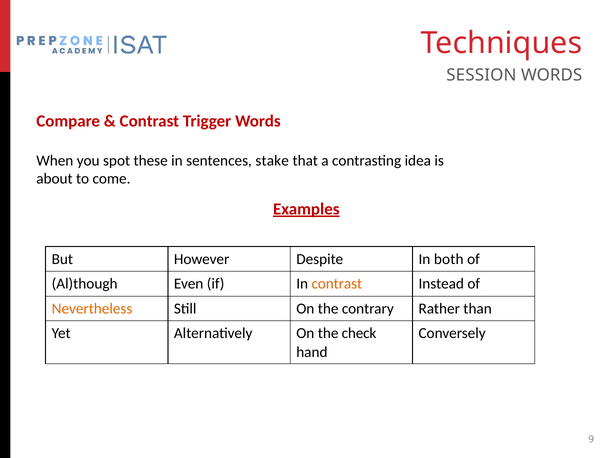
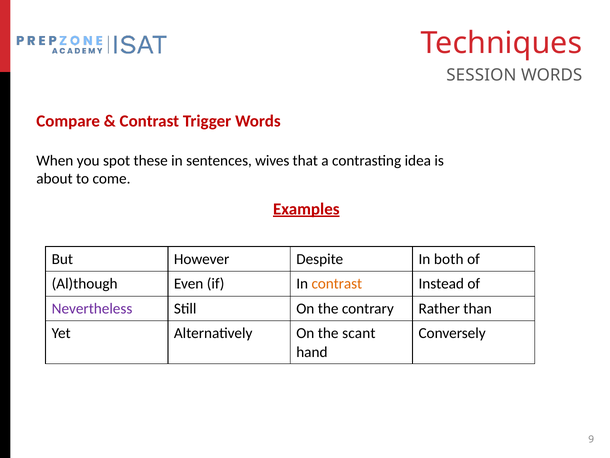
stake: stake -> wives
Nevertheless colour: orange -> purple
check: check -> scant
